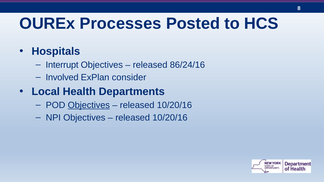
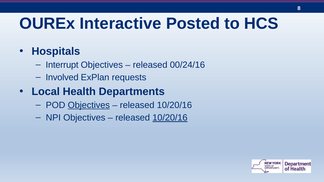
Processes: Processes -> Interactive
86/24/16: 86/24/16 -> 00/24/16
consider: consider -> requests
10/20/16 at (170, 118) underline: none -> present
